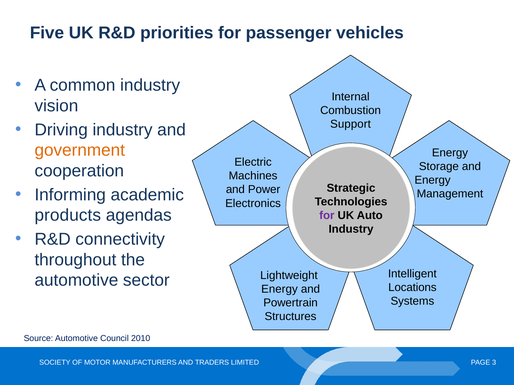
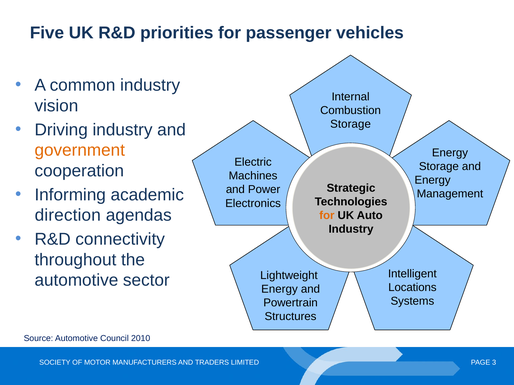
Support at (351, 124): Support -> Storage
products: products -> direction
for at (327, 216) colour: purple -> orange
